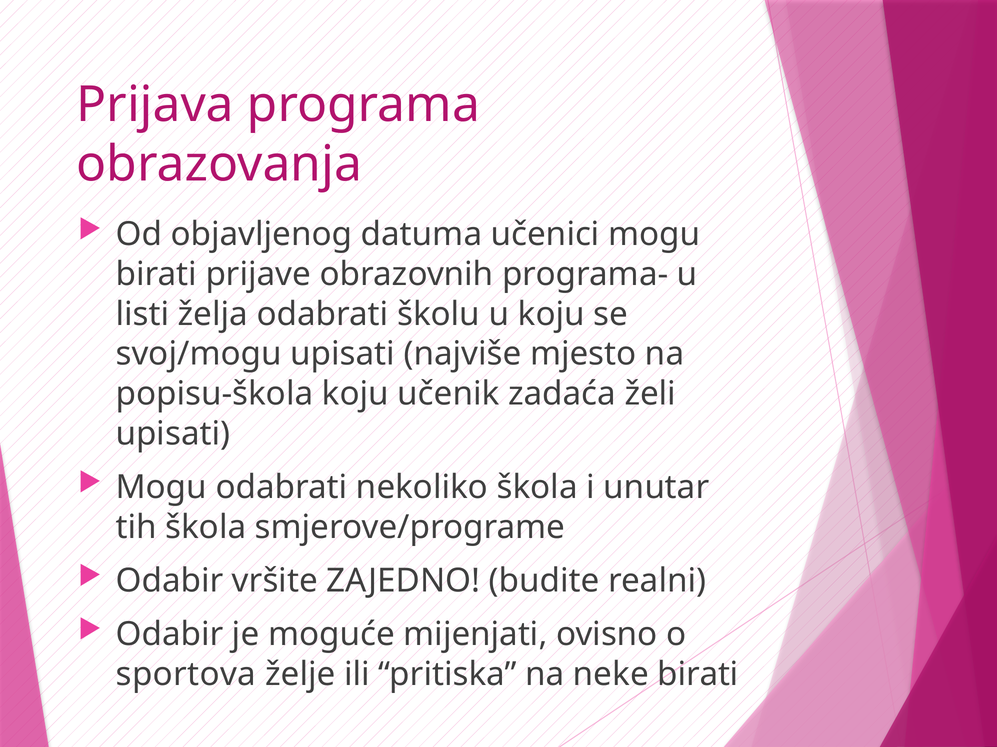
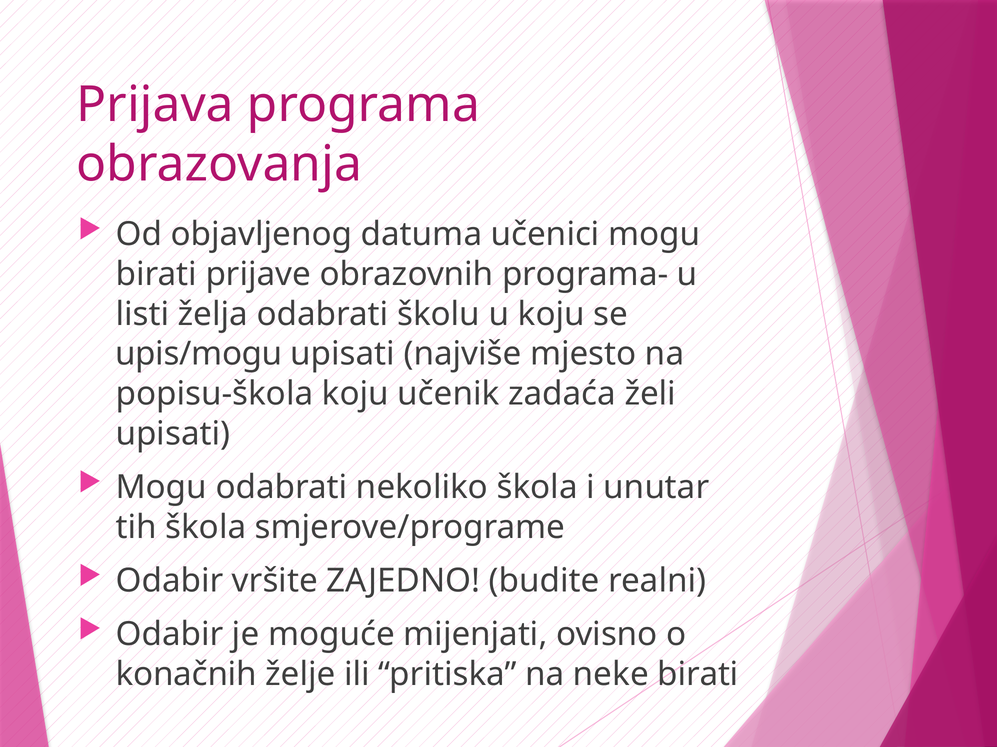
svoj/mogu: svoj/mogu -> upis/mogu
sportova: sportova -> konačnih
